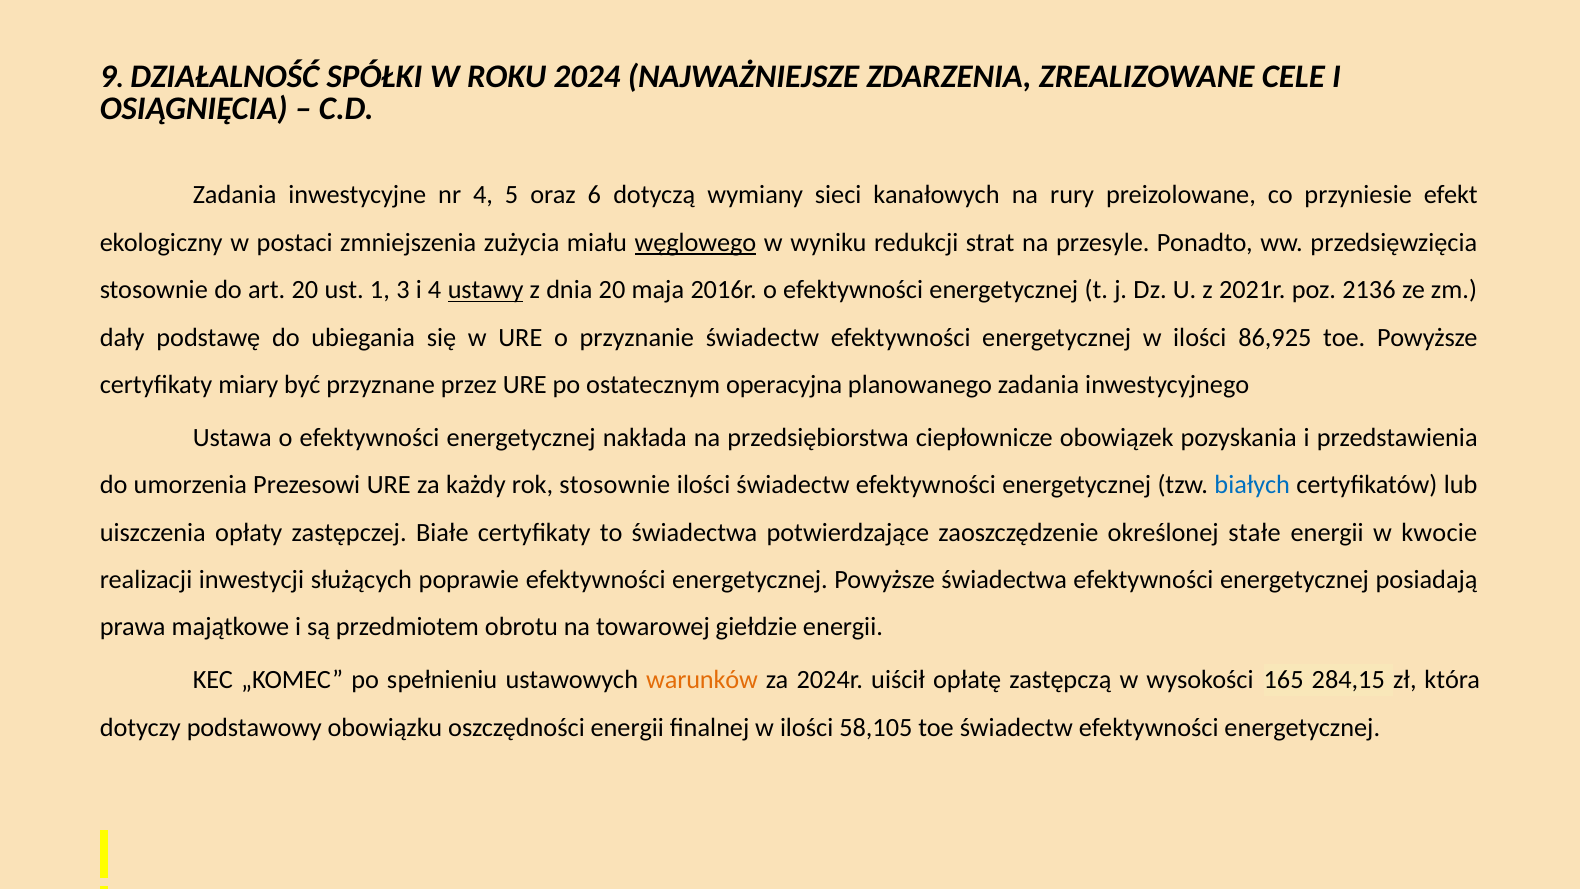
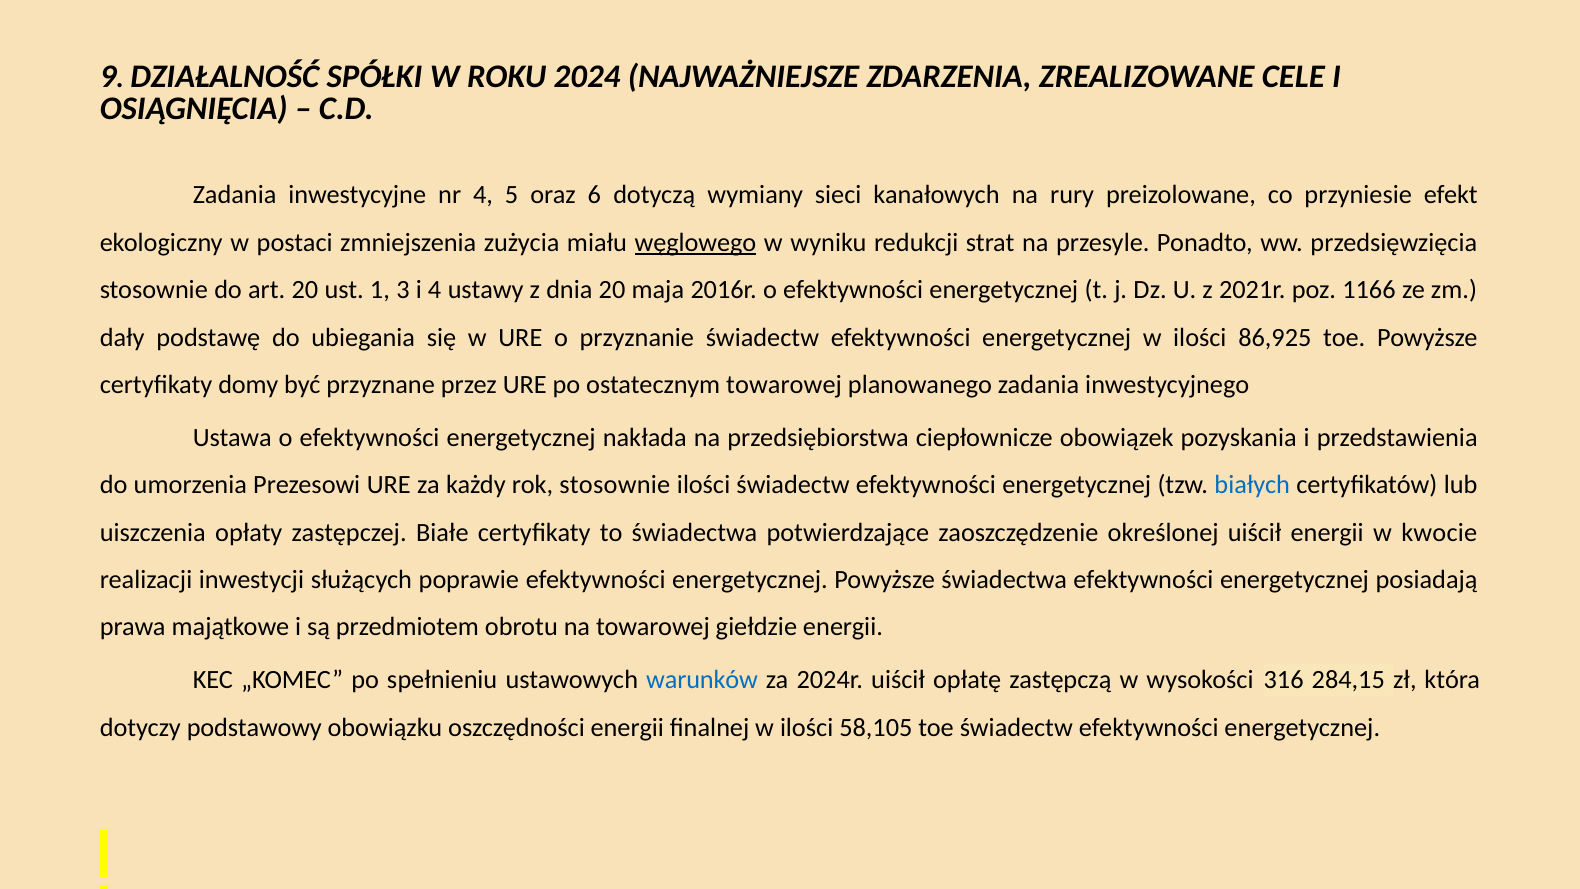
ustawy underline: present -> none
2136: 2136 -> 1166
miary: miary -> domy
ostatecznym operacyjna: operacyjna -> towarowej
określonej stałe: stałe -> uiścił
warunków colour: orange -> blue
165: 165 -> 316
